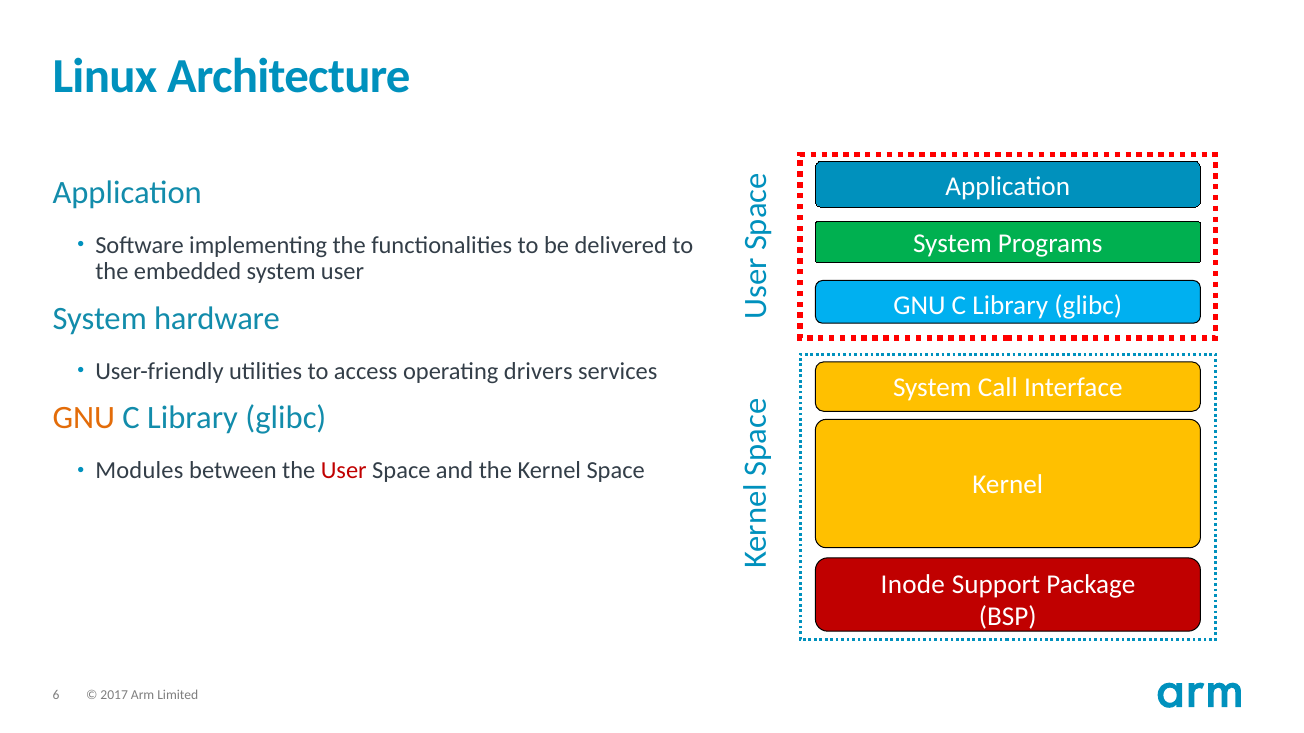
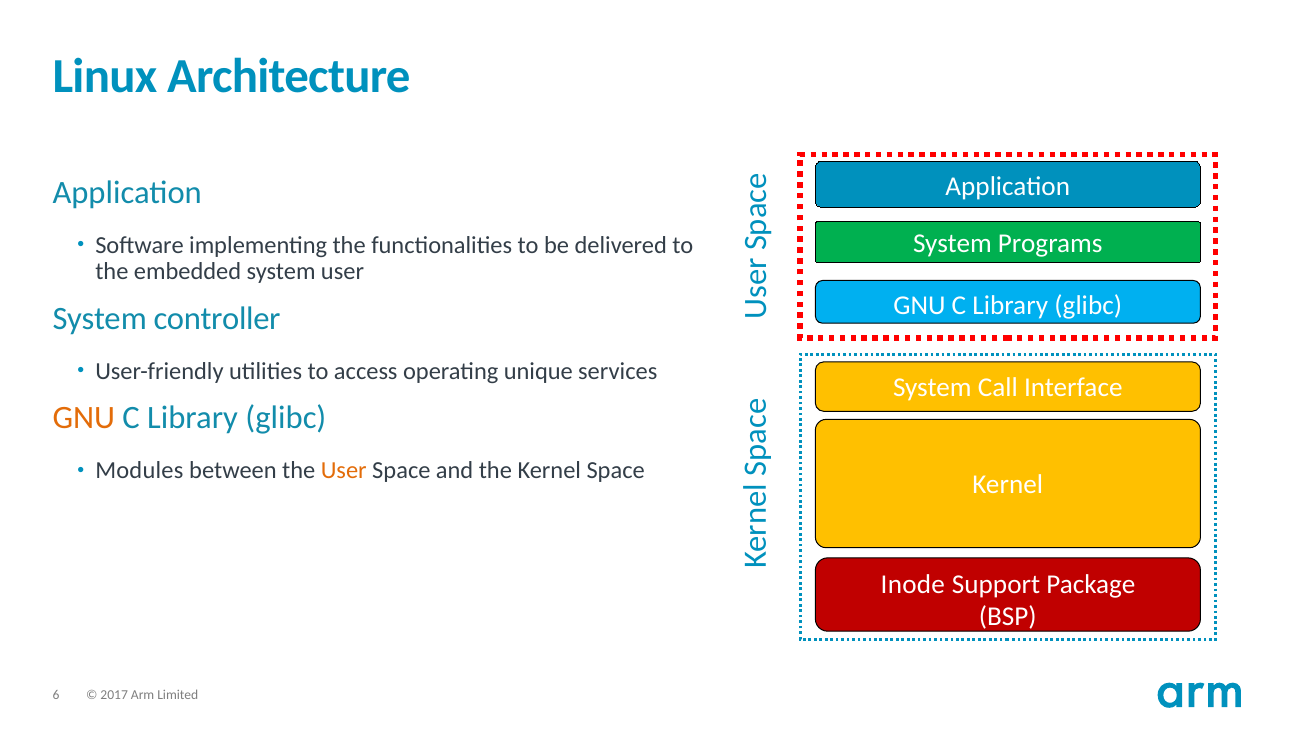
hardware: hardware -> controller
drivers: drivers -> unique
User at (344, 471) colour: red -> orange
